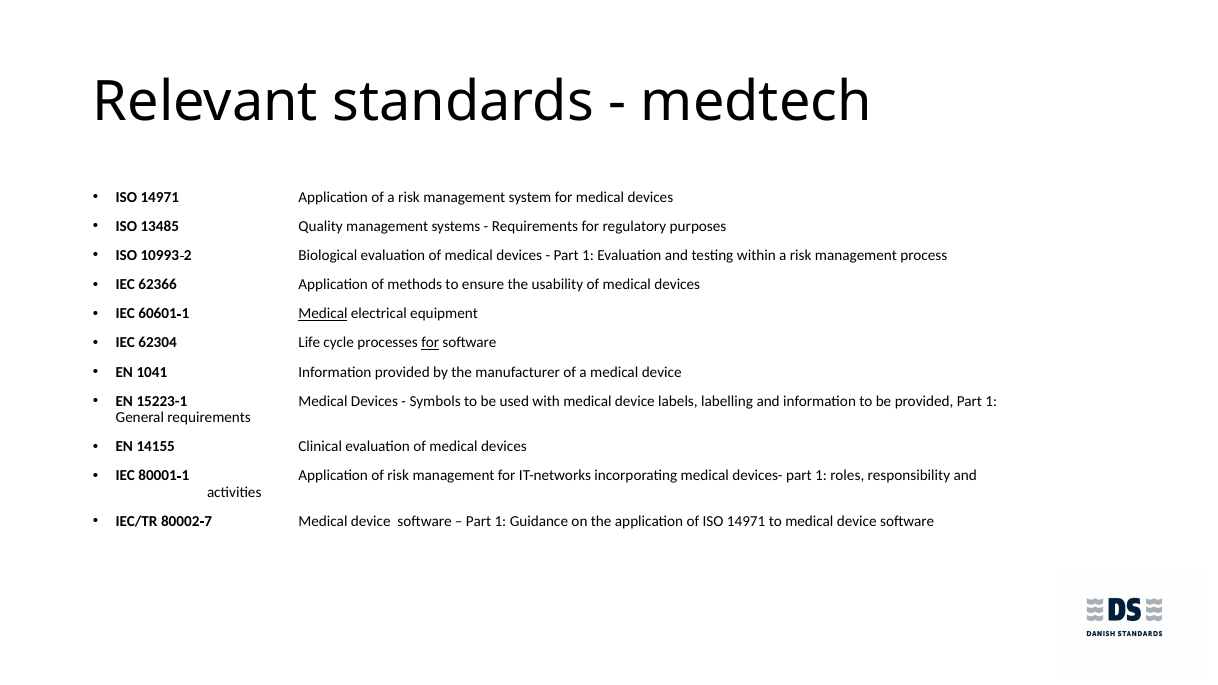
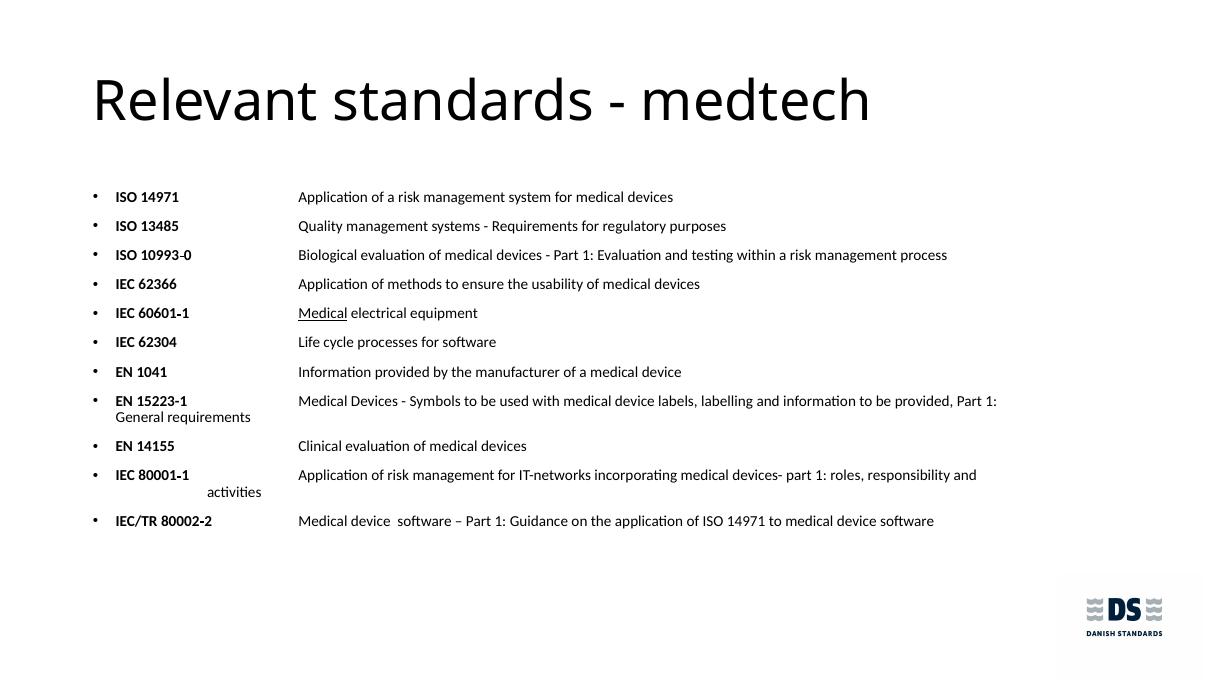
2: 2 -> 0
for at (430, 343) underline: present -> none
7: 7 -> 2
